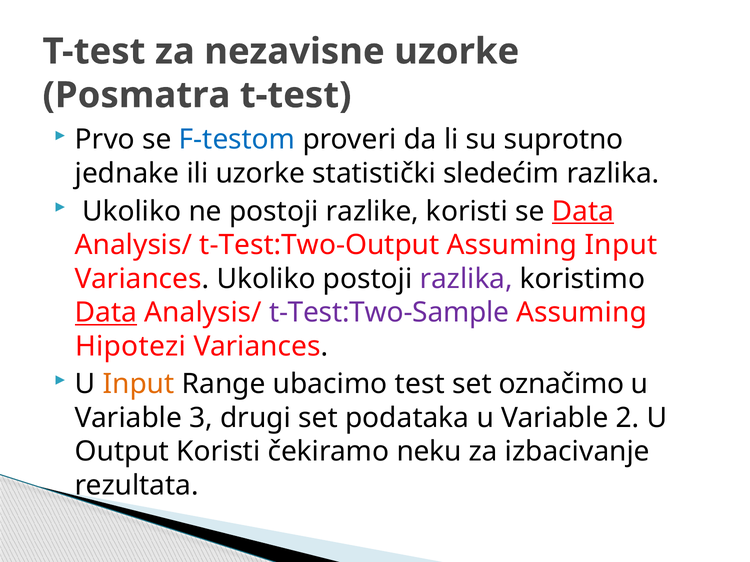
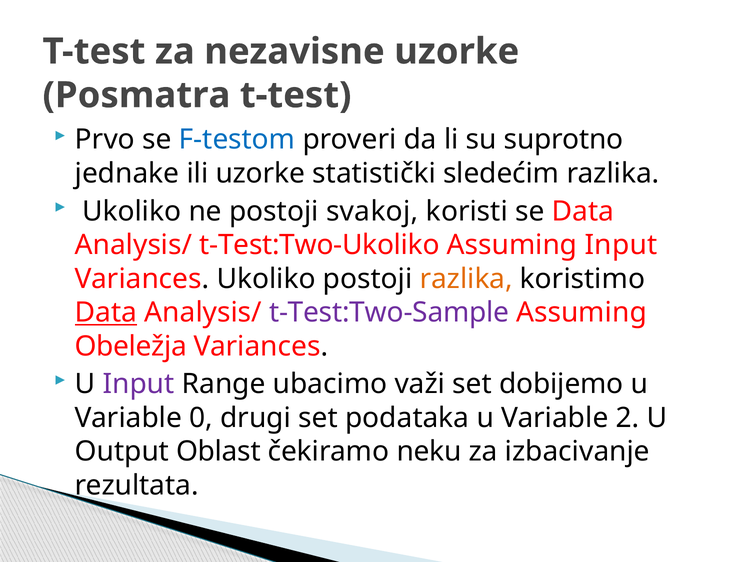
razlike: razlike -> svakoj
Data at (583, 211) underline: present -> none
t-Test:Two-Output: t-Test:Two-Output -> t-Test:Two-Ukoliko
razlika at (466, 279) colour: purple -> orange
Hipotezi: Hipotezi -> Obeležja
Input at (139, 385) colour: orange -> purple
test: test -> važi
označimo: označimo -> dobijemo
3: 3 -> 0
Output Koristi: Koristi -> Oblast
